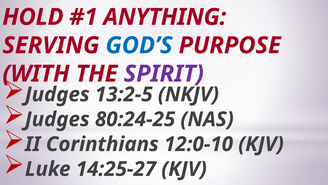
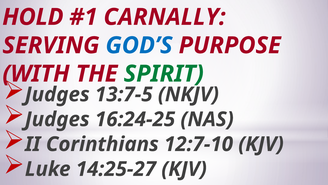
ANYTHING: ANYTHING -> CARNALLY
SPIRIT colour: purple -> green
13:2-5: 13:2-5 -> 13:7-5
80:24-25: 80:24-25 -> 16:24-25
12:0-10: 12:0-10 -> 12:7-10
